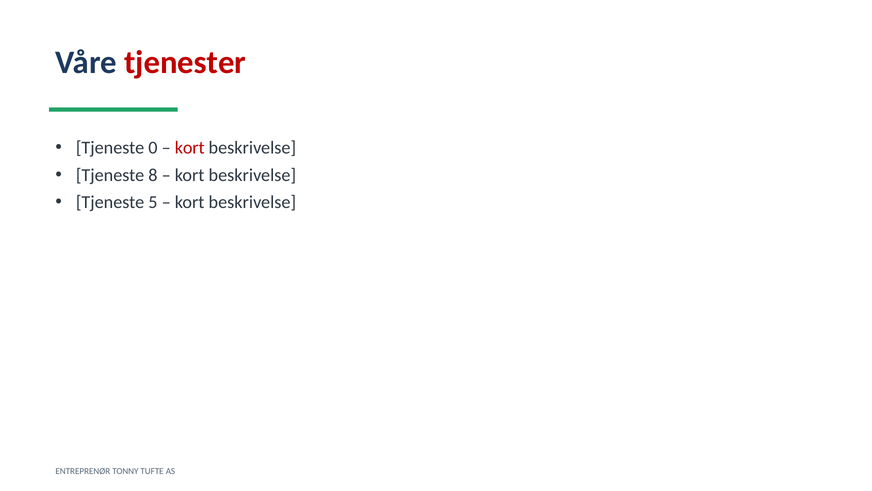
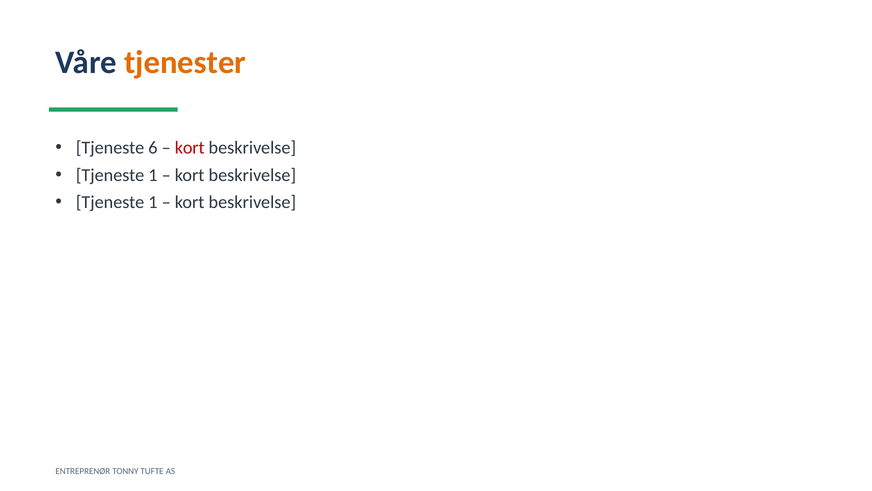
tjenester colour: red -> orange
0: 0 -> 6
8 at (153, 175): 8 -> 1
5 at (153, 202): 5 -> 1
